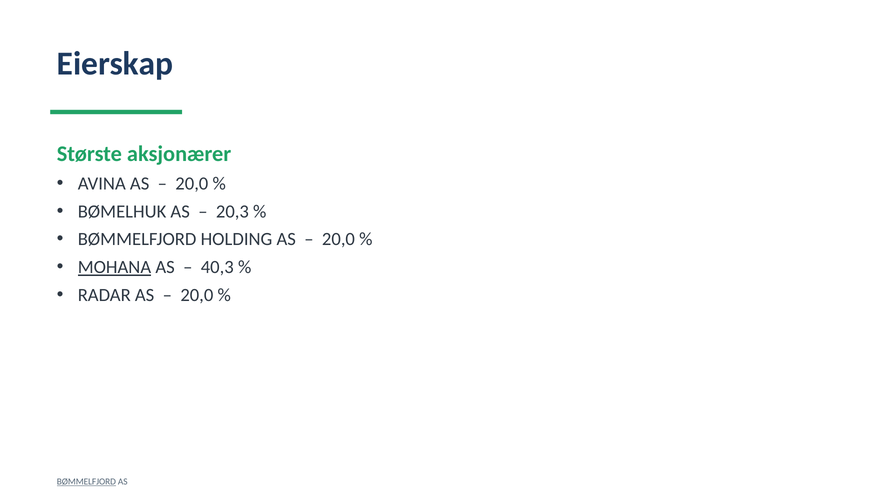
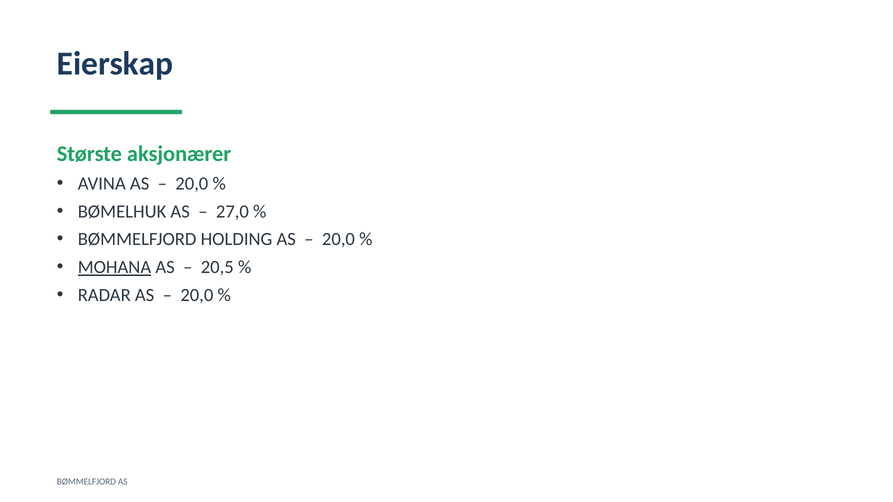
20,3: 20,3 -> 27,0
40,3: 40,3 -> 20,5
BØMMELFJORD at (86, 482) underline: present -> none
